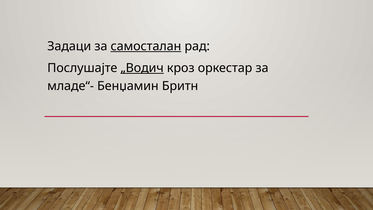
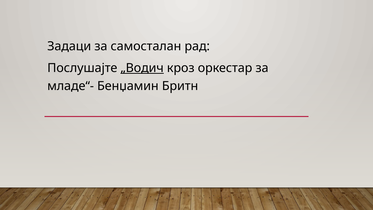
самосталан underline: present -> none
